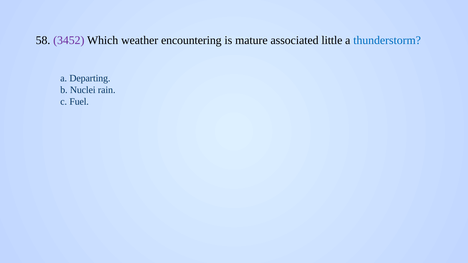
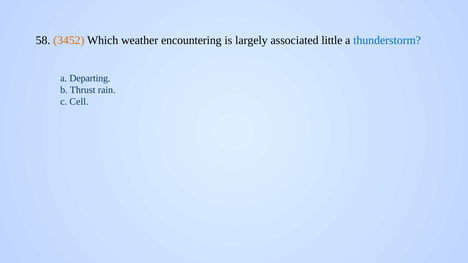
3452 colour: purple -> orange
mature: mature -> largely
Nuclei: Nuclei -> Thrust
Fuel: Fuel -> Cell
